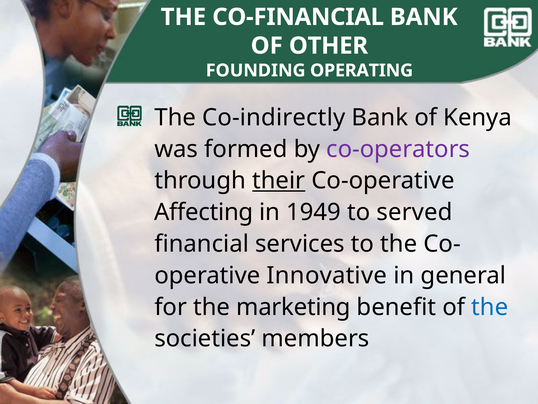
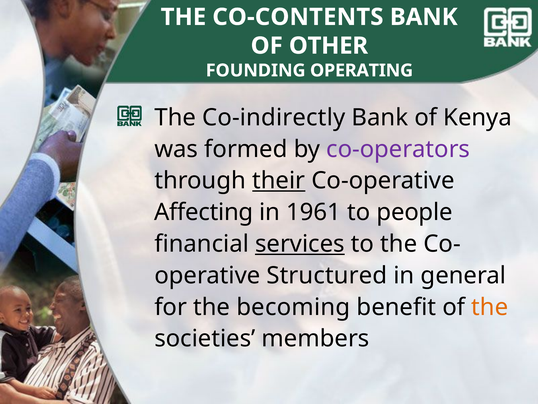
CO-FINANCIAL: CO-FINANCIAL -> CO-CONTENTS
1949: 1949 -> 1961
served: served -> people
services underline: none -> present
Innovative: Innovative -> Structured
marketing: marketing -> becoming
the at (490, 307) colour: blue -> orange
